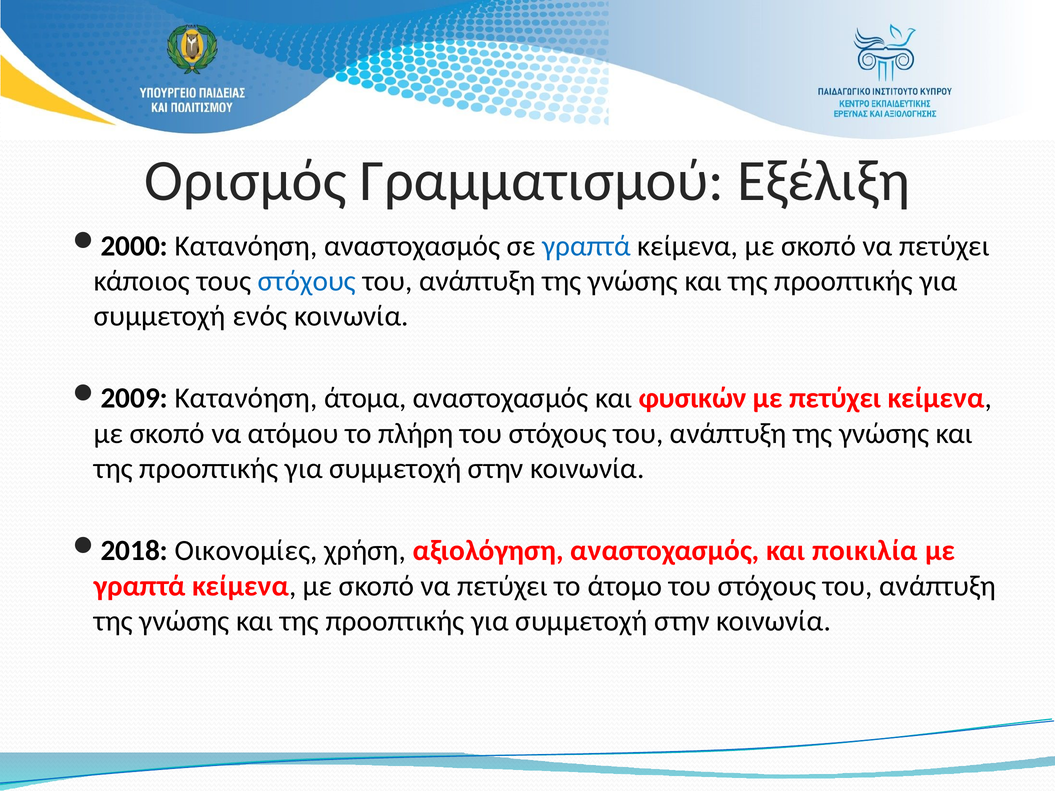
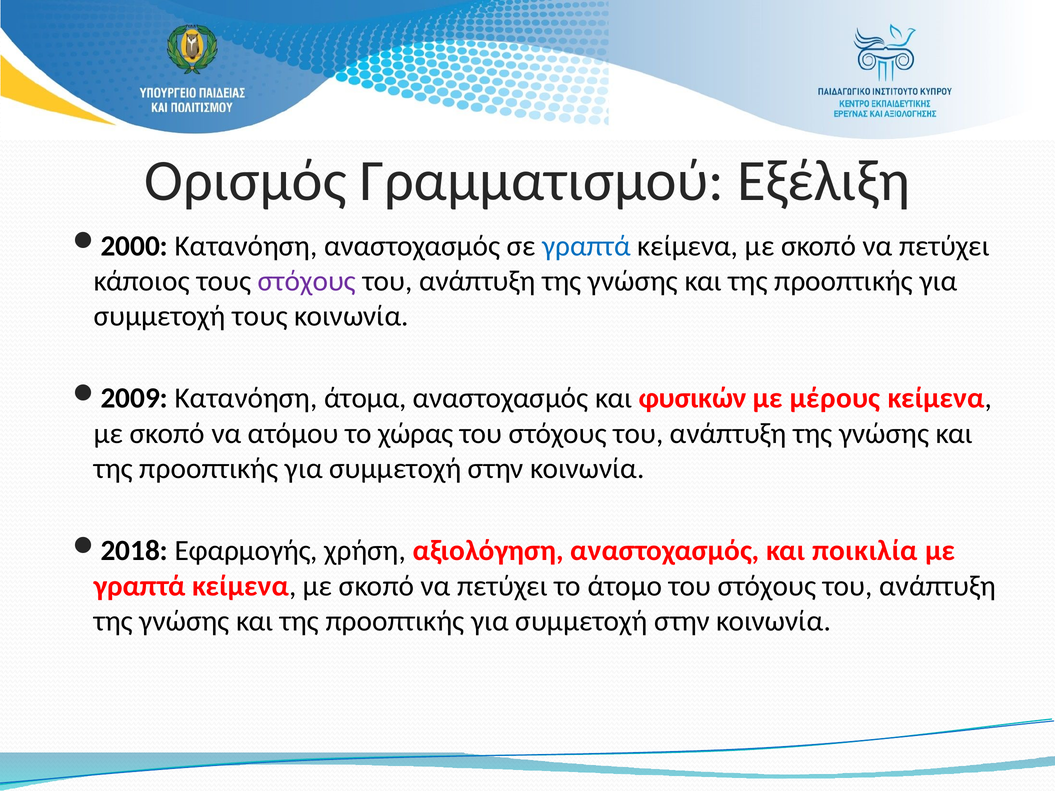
στόχους at (307, 281) colour: blue -> purple
συμμετοχή ενός: ενός -> τους
με πετύχει: πετύχει -> μέρους
πλήρη: πλήρη -> χώρας
Οικονομίες: Οικονομίες -> Εφαρμογής
